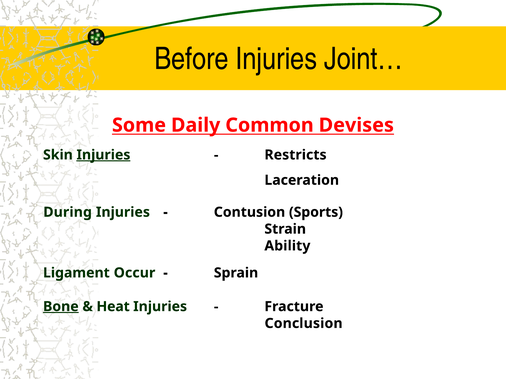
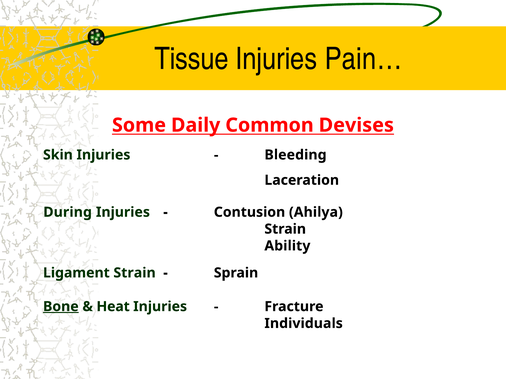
Before: Before -> Tissue
Joint…: Joint… -> Pain…
Injuries at (103, 155) underline: present -> none
Restricts: Restricts -> Bleeding
Sports: Sports -> Ahilya
Ligament Occur: Occur -> Strain
Conclusion: Conclusion -> Individuals
